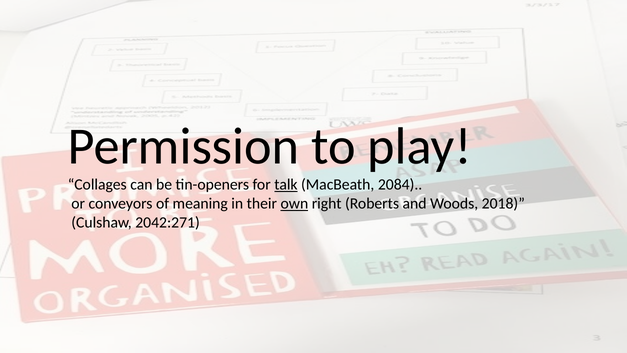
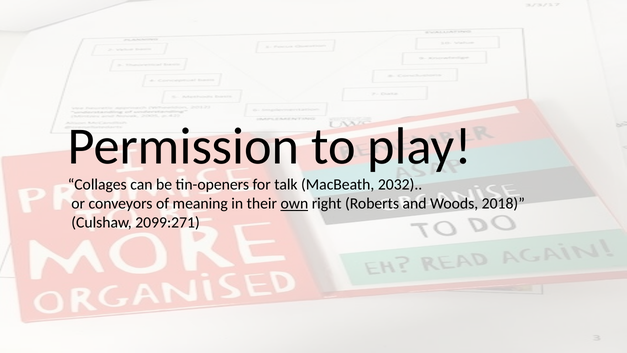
talk underline: present -> none
2084: 2084 -> 2032
2042:271: 2042:271 -> 2099:271
